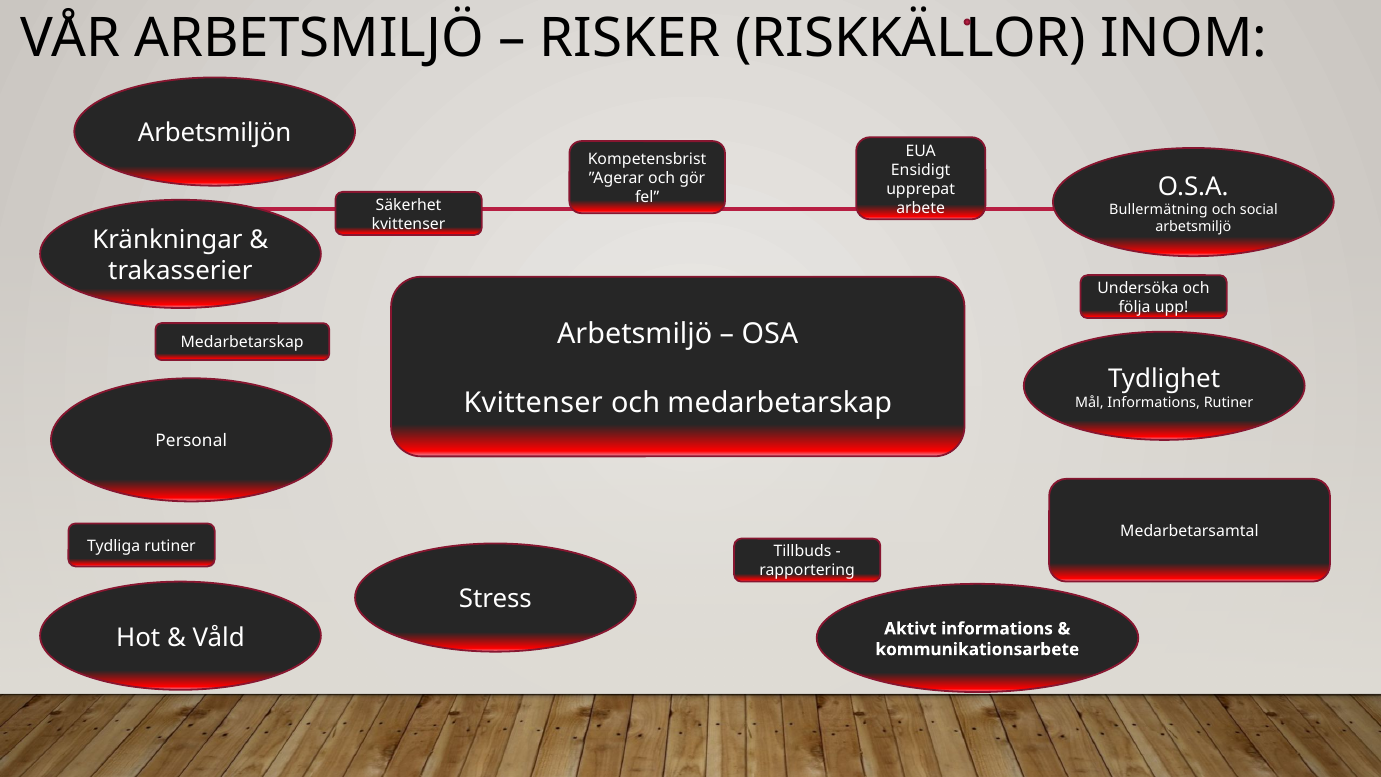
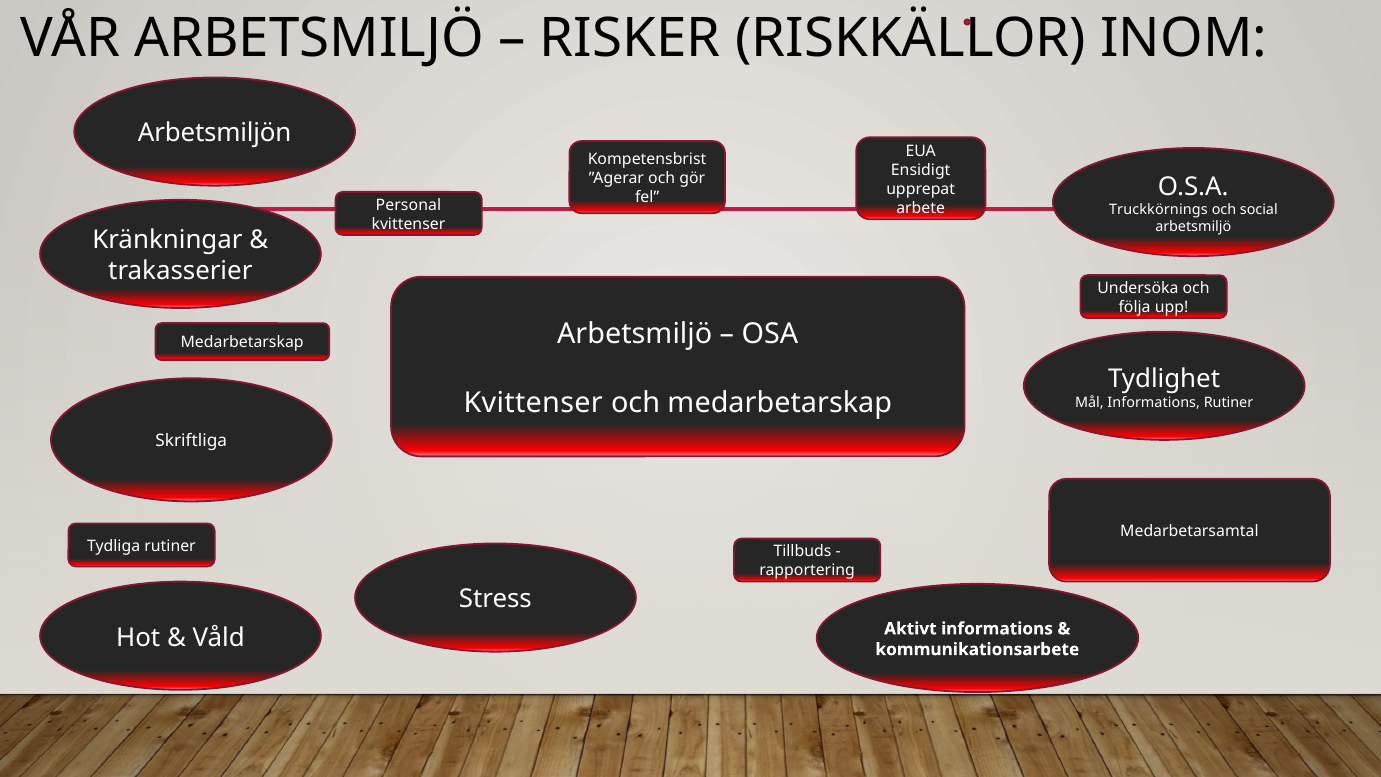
Säkerhet: Säkerhet -> Personal
Bullermätning: Bullermätning -> Truckkörnings
Personal: Personal -> Skriftliga
